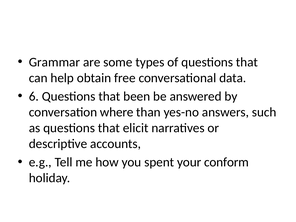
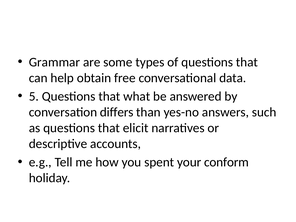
6: 6 -> 5
been: been -> what
where: where -> differs
